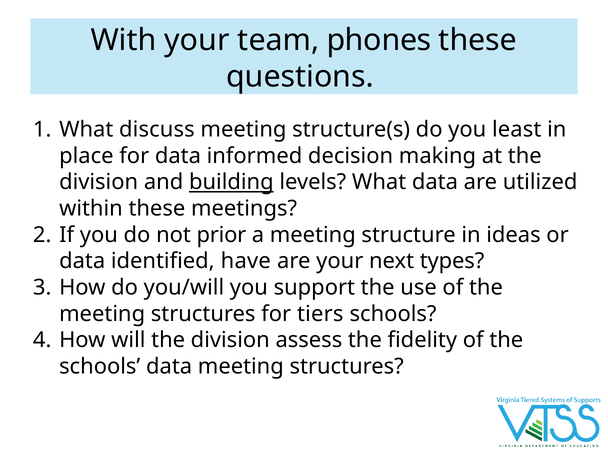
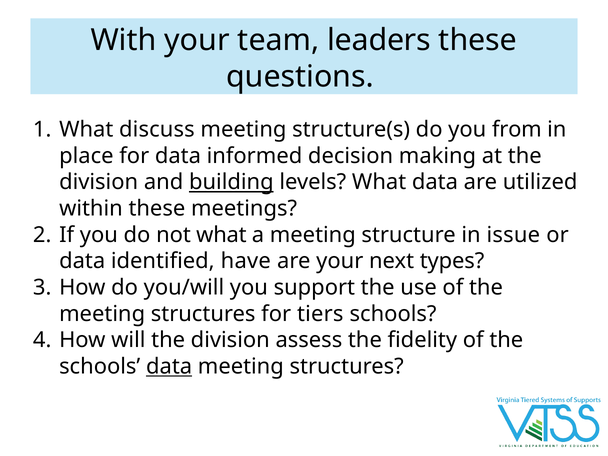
phones: phones -> leaders
least: least -> from
not prior: prior -> what
ideas: ideas -> issue
data at (169, 367) underline: none -> present
